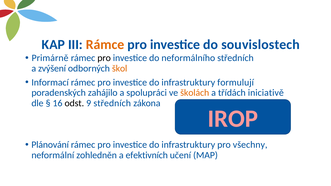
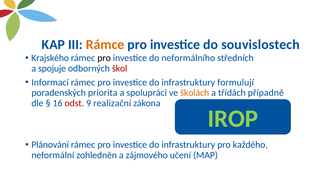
Primárně: Primárně -> Krajského
zvýšení: zvýšení -> spojuje
škol colour: orange -> red
zahájilo: zahájilo -> priorita
iniciativě: iniciativě -> případně
odst colour: black -> red
9 středních: středních -> realizační
IROP colour: pink -> light green
všechny: všechny -> každého
efektivních: efektivních -> zájmového
